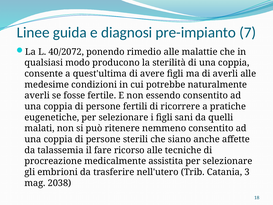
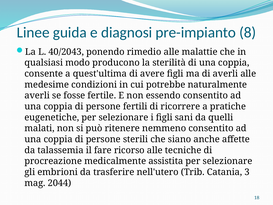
7: 7 -> 8
40/2072: 40/2072 -> 40/2043
2038: 2038 -> 2044
